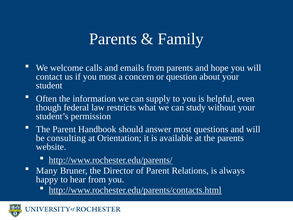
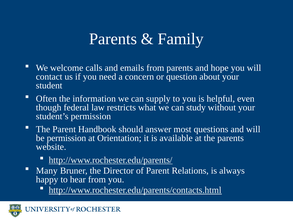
you most: most -> need
be consulting: consulting -> permission
